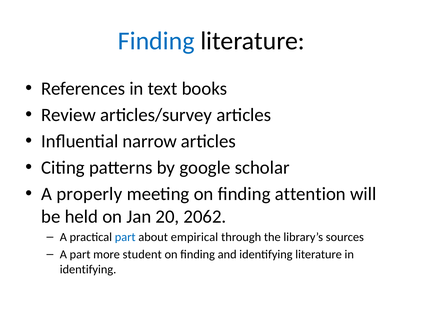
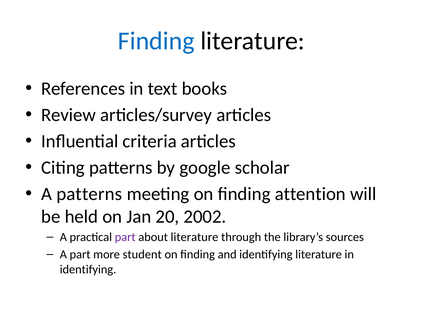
narrow: narrow -> criteria
A properly: properly -> patterns
2062: 2062 -> 2002
part at (125, 237) colour: blue -> purple
about empirical: empirical -> literature
